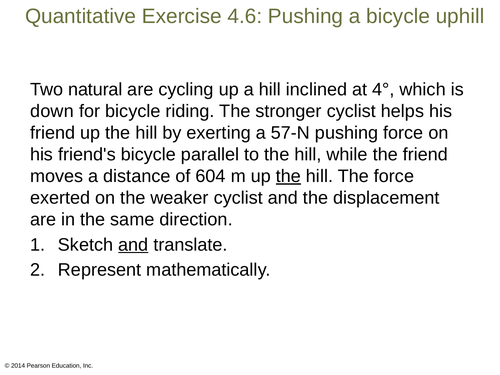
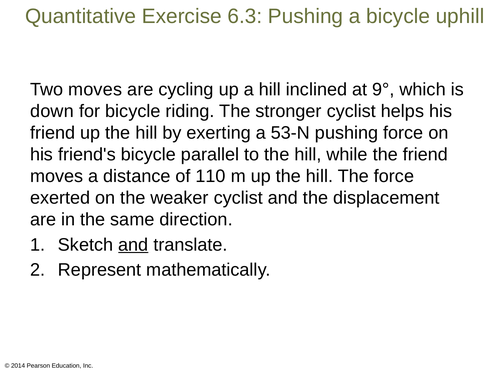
4.6: 4.6 -> 6.3
Two natural: natural -> moves
4°: 4° -> 9°
57-N: 57-N -> 53-N
604: 604 -> 110
the at (288, 176) underline: present -> none
